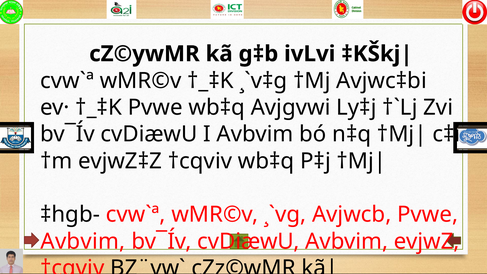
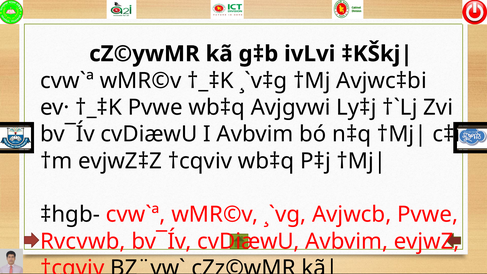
Avbvim at (83, 241): Avbvim -> Rvcvwb
